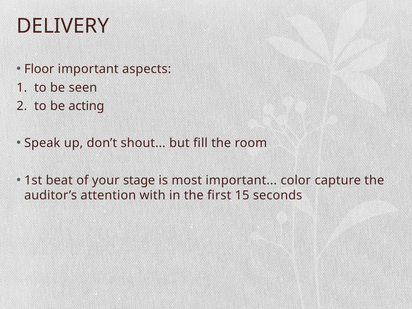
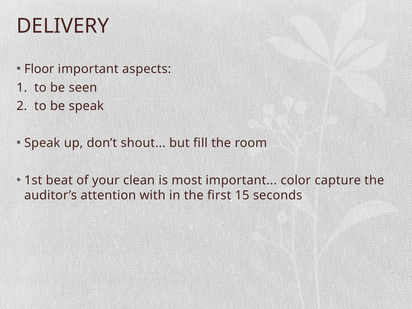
be acting: acting -> speak
stage: stage -> clean
